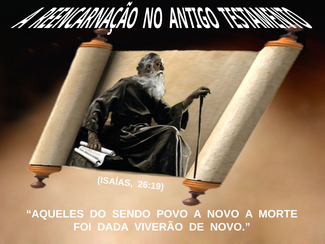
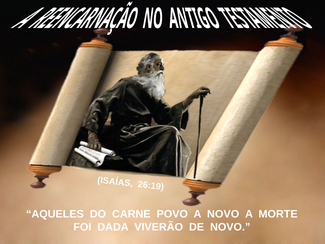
SENDO: SENDO -> CARNE
